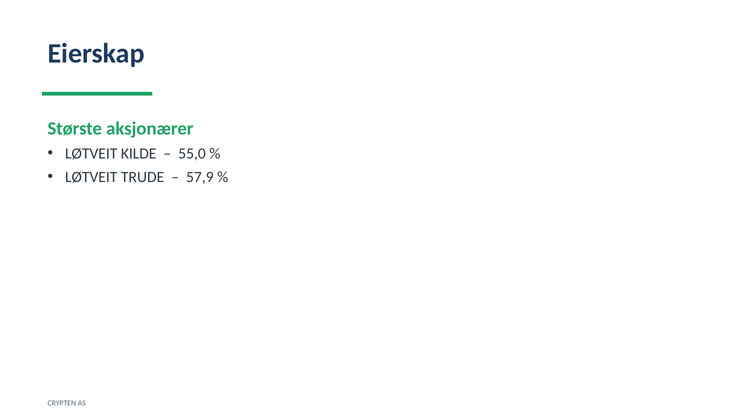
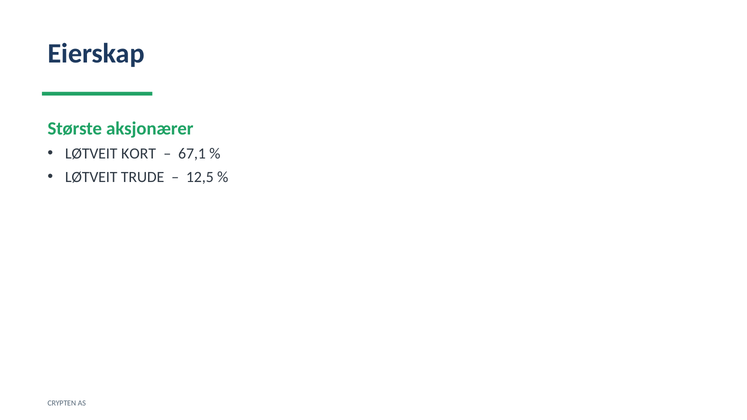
KILDE: KILDE -> KORT
55,0: 55,0 -> 67,1
57,9: 57,9 -> 12,5
